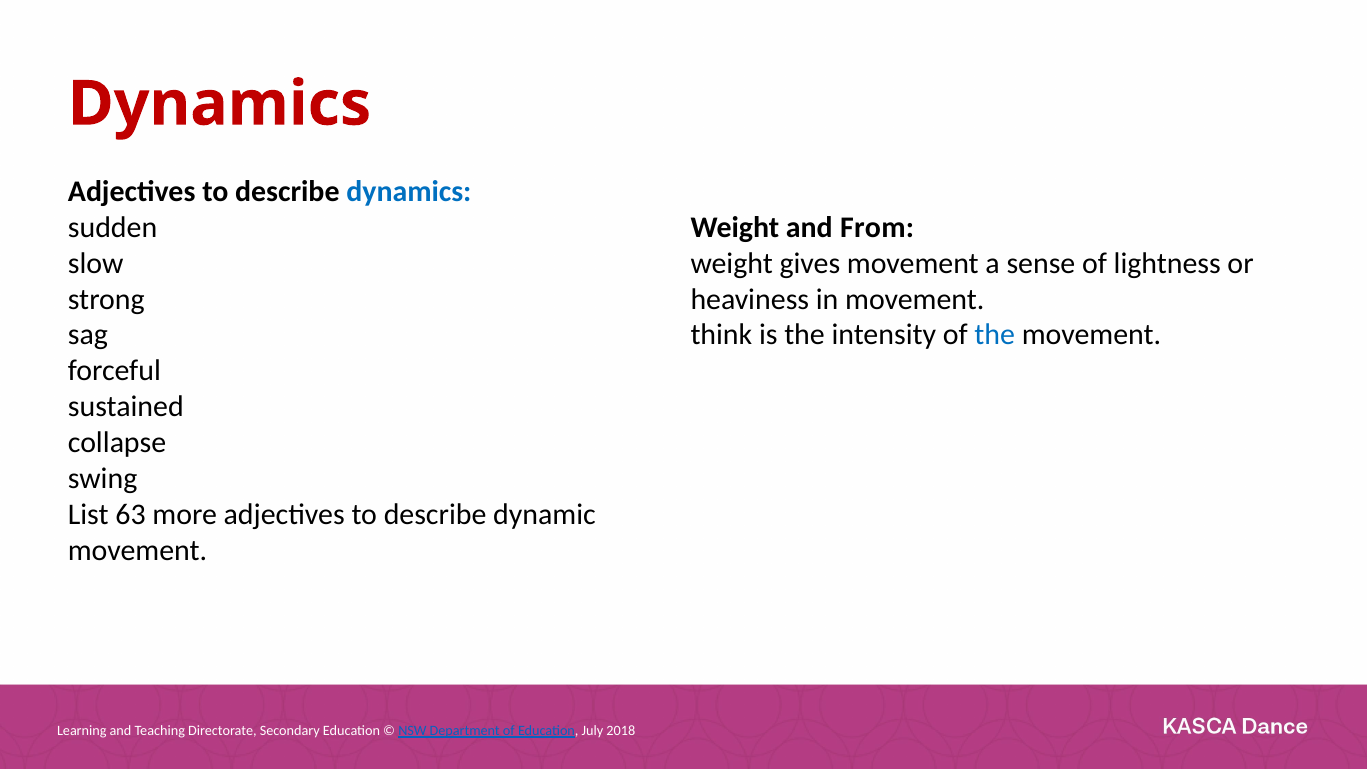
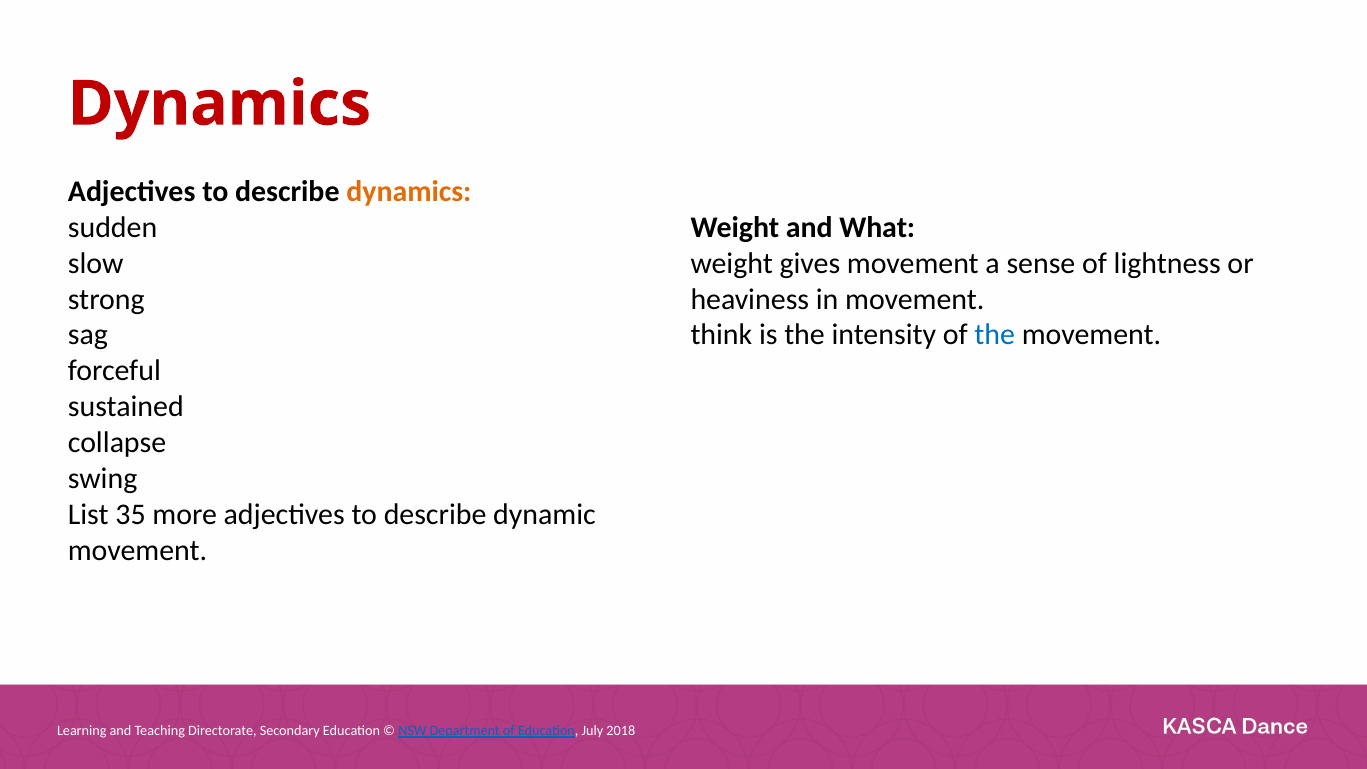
dynamics at (409, 192) colour: blue -> orange
From: From -> What
63: 63 -> 35
